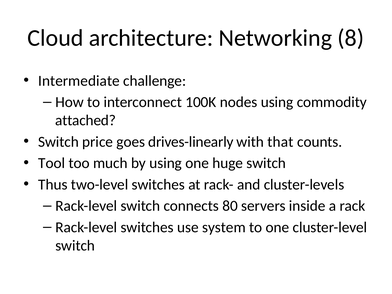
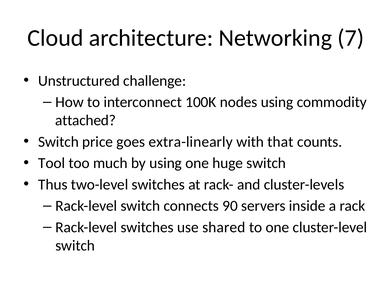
8: 8 -> 7
Intermediate: Intermediate -> Unstructured
drives-linearly: drives-linearly -> extra-linearly
80: 80 -> 90
system: system -> shared
